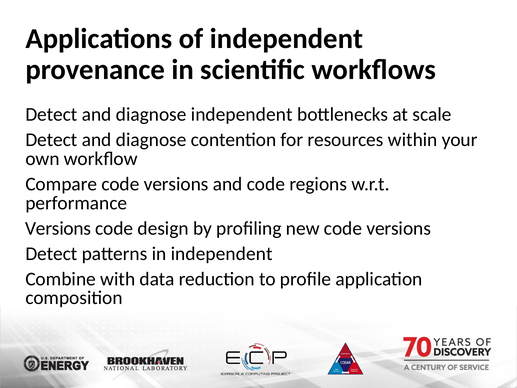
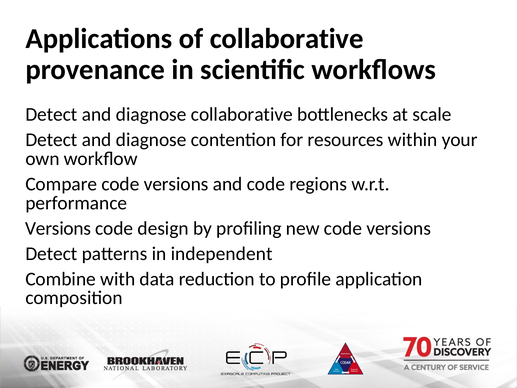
of independent: independent -> collaborative
diagnose independent: independent -> collaborative
